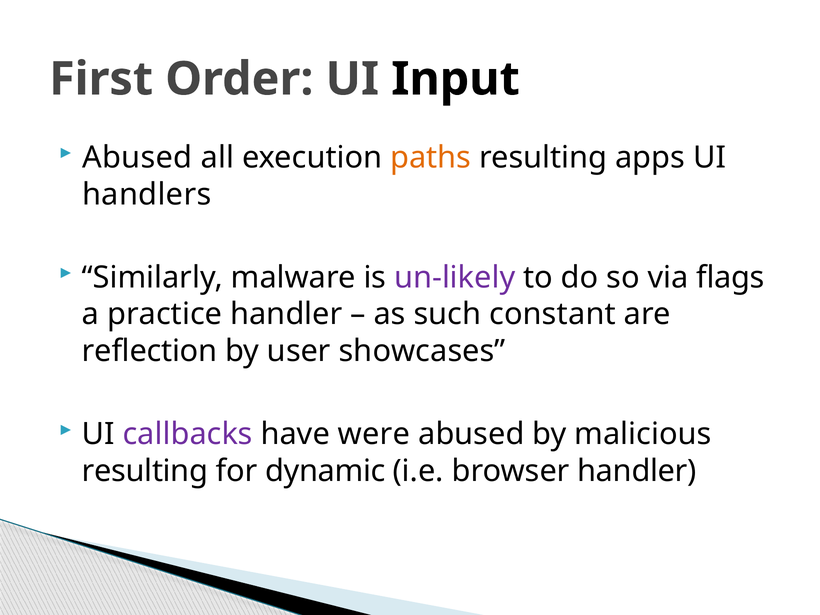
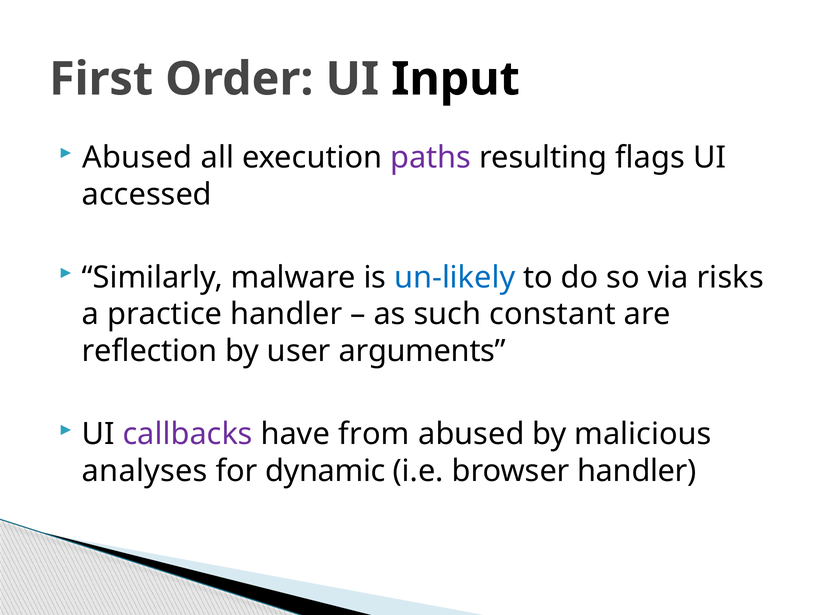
paths colour: orange -> purple
apps: apps -> flags
handlers: handlers -> accessed
un-likely colour: purple -> blue
flags: flags -> risks
showcases: showcases -> arguments
were: were -> from
resulting at (145, 471): resulting -> analyses
